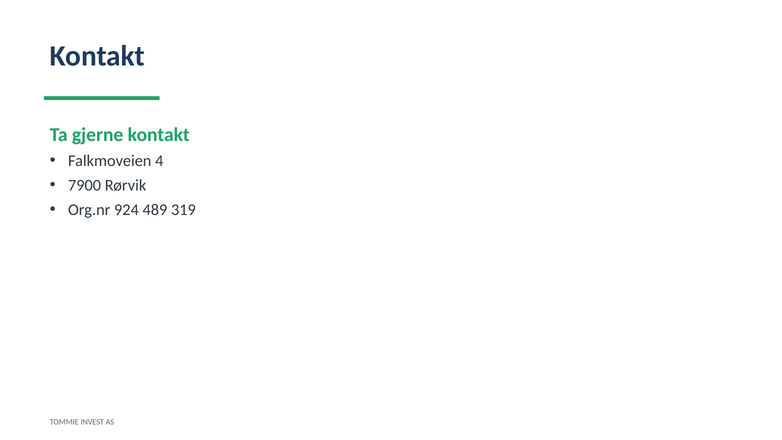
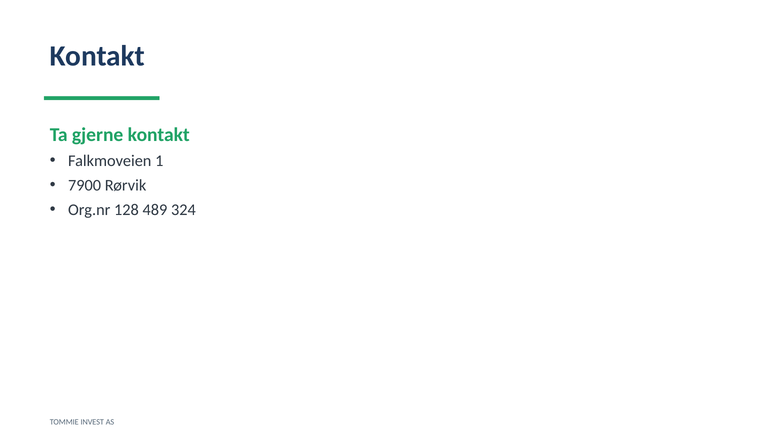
4: 4 -> 1
924: 924 -> 128
319: 319 -> 324
